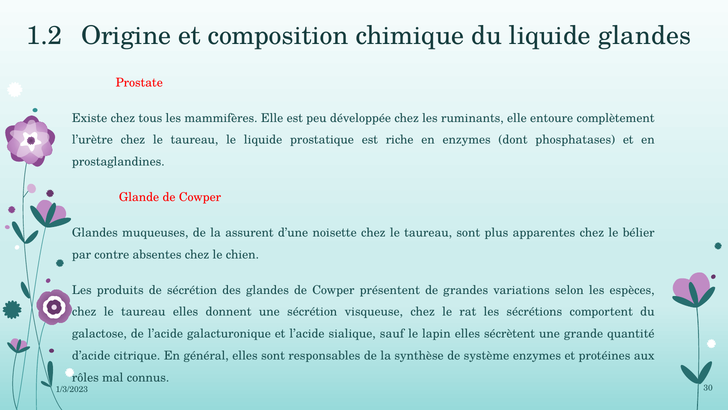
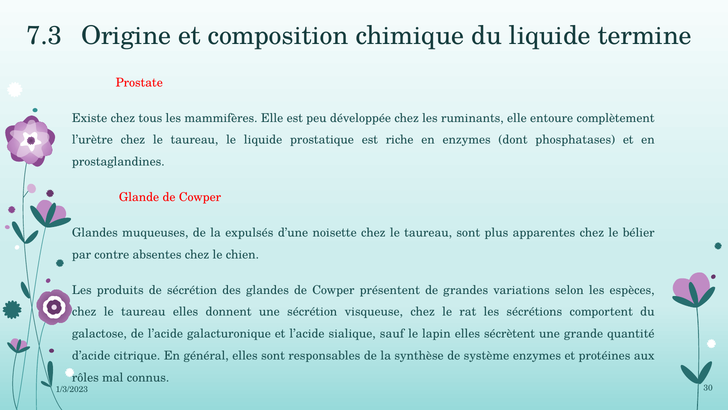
1.2: 1.2 -> 7.3
liquide glandes: glandes -> termine
assurent: assurent -> expulsés
